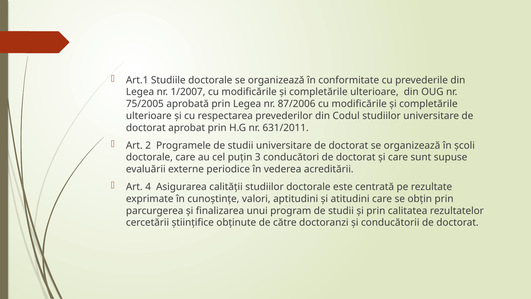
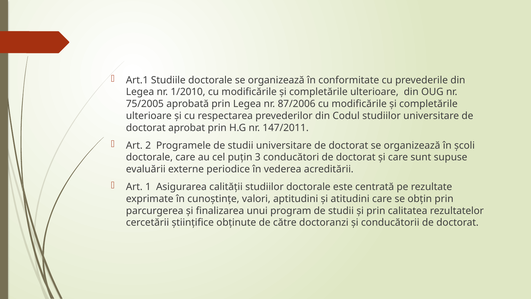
1/2007: 1/2007 -> 1/2010
631/2011: 631/2011 -> 147/2011
4: 4 -> 1
